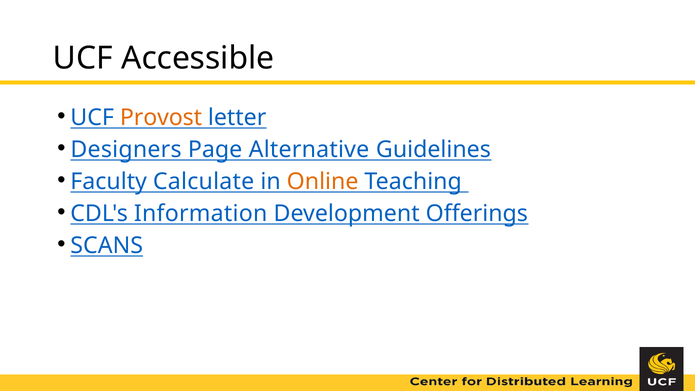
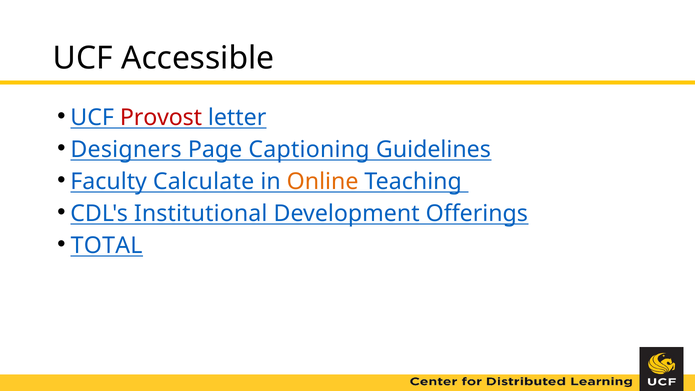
Provost colour: orange -> red
Alternative: Alternative -> Captioning
Information: Information -> Institutional
SCANS: SCANS -> TOTAL
